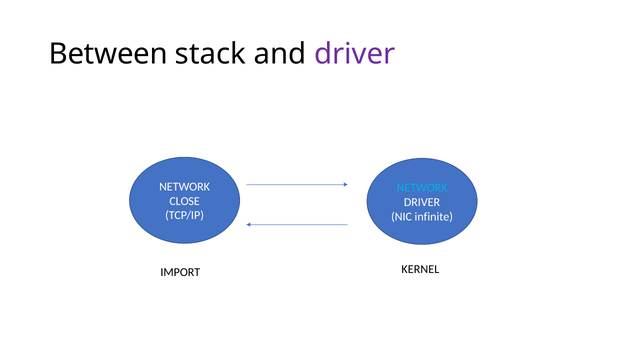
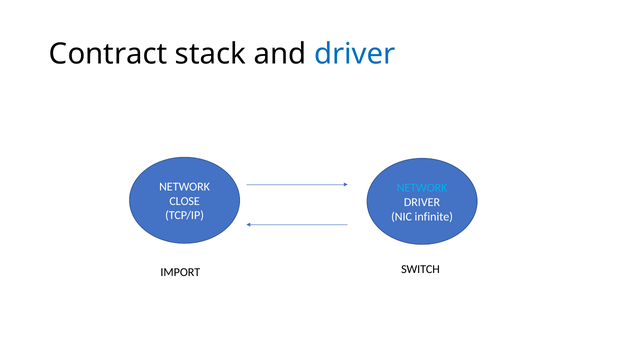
Between: Between -> Contract
driver at (355, 54) colour: purple -> blue
KERNEL: KERNEL -> SWITCH
